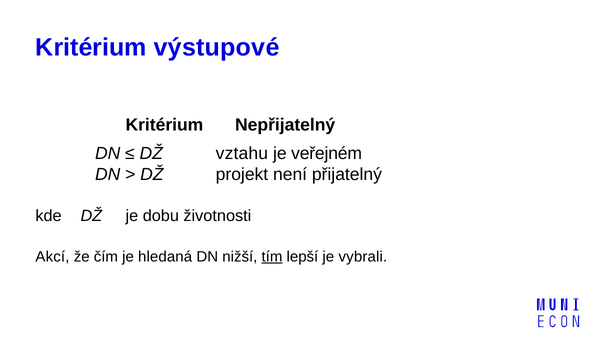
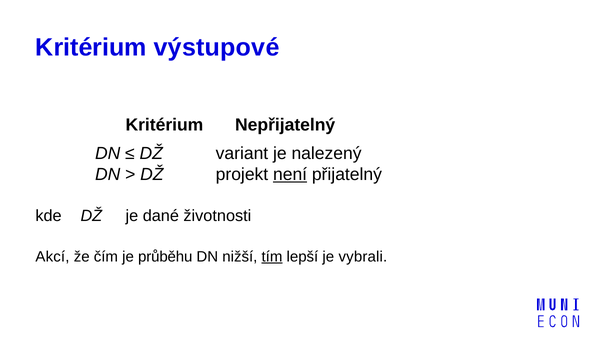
vztahu: vztahu -> variant
veřejném: veřejném -> nalezený
není underline: none -> present
dobu: dobu -> dané
hledaná: hledaná -> průběhu
